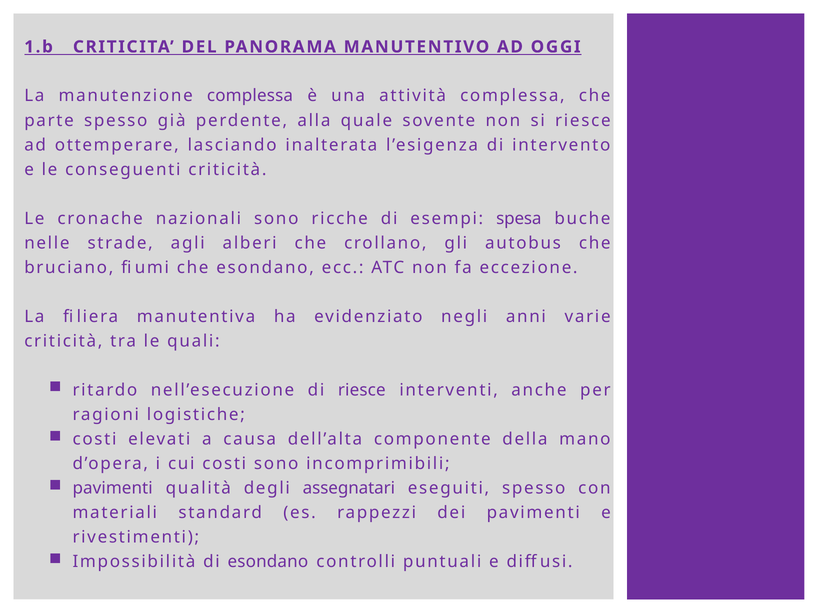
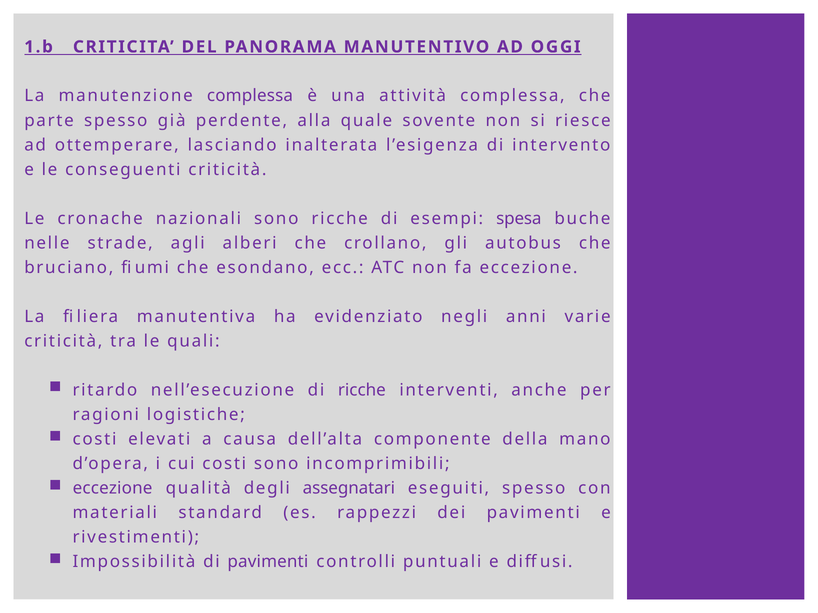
di riesce: riesce -> ricche
pavimenti at (113, 489): pavimenti -> eccezione
di esondano: esondano -> pavimenti
